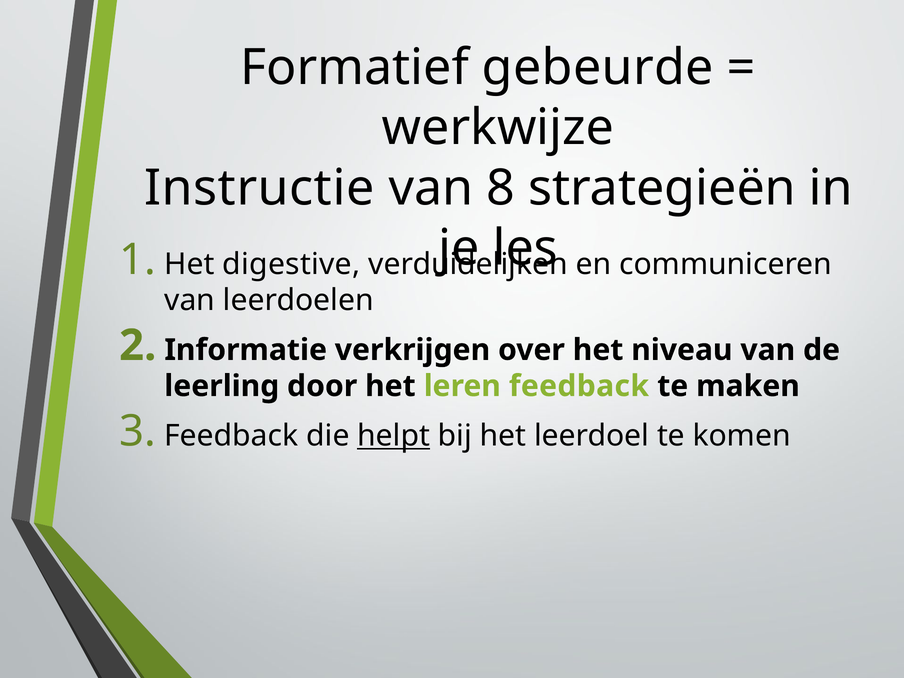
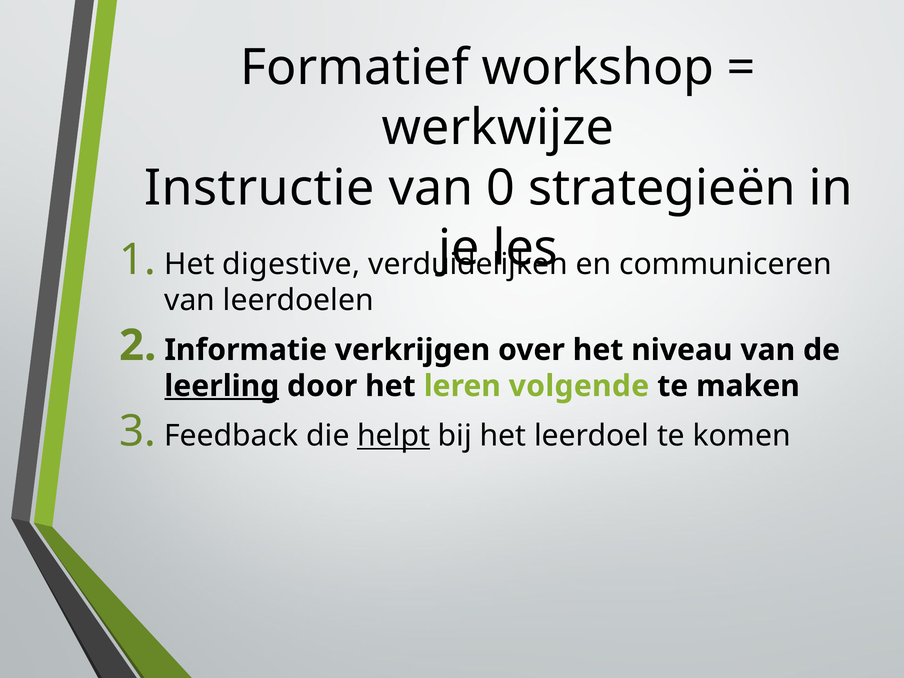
gebeurde: gebeurde -> workshop
8: 8 -> 0
leerling underline: none -> present
leren feedback: feedback -> volgende
